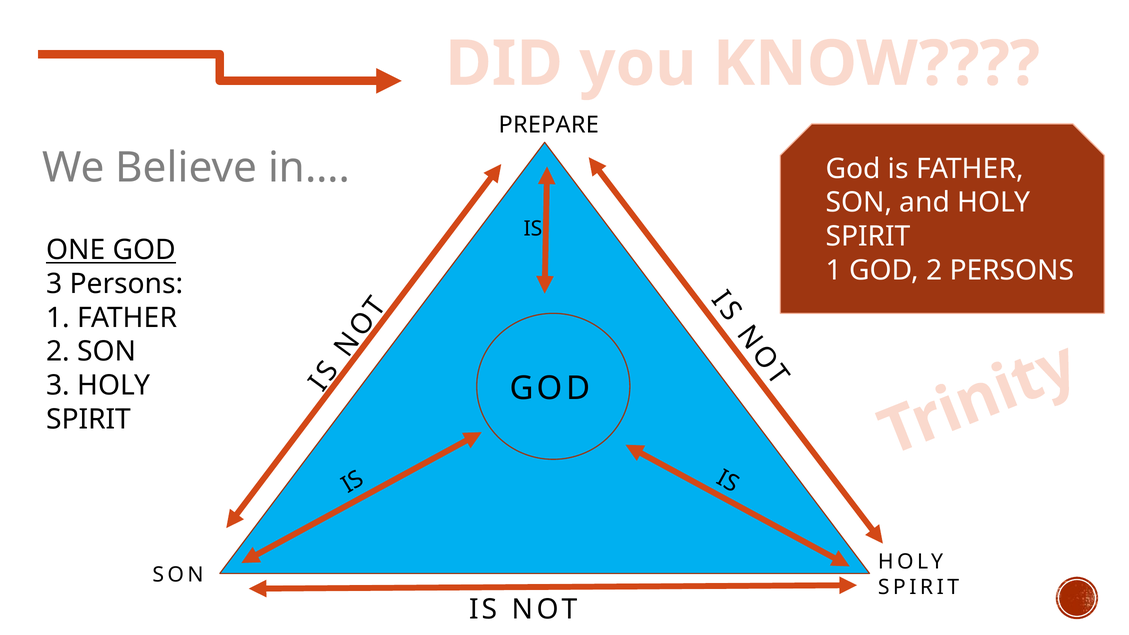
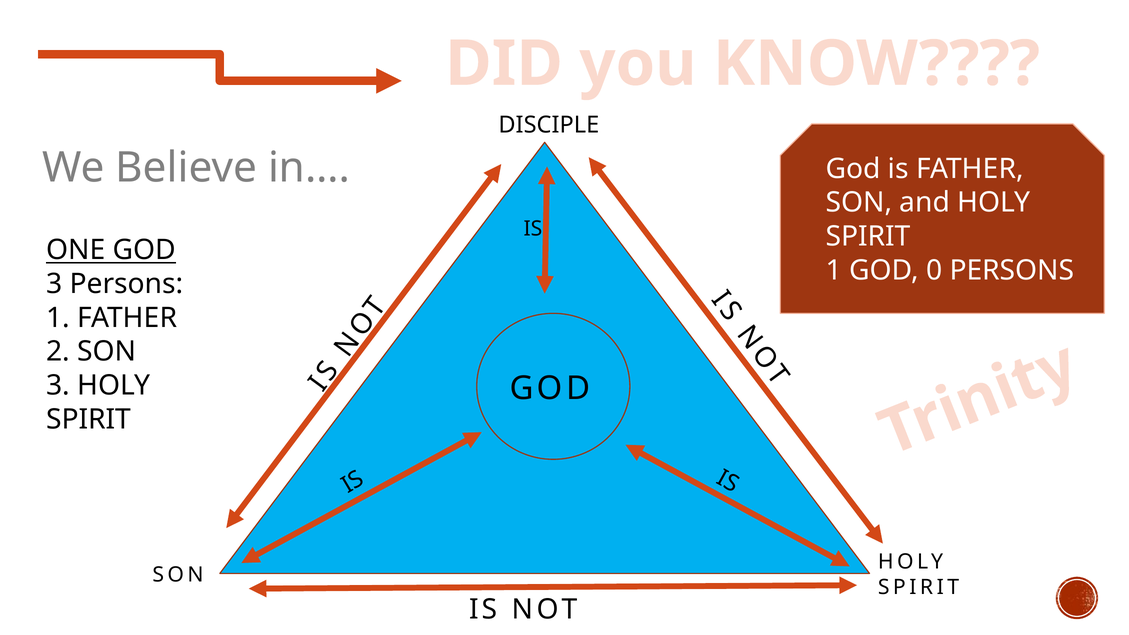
PREPARE: PREPARE -> DISCIPLE
GOD 2: 2 -> 0
